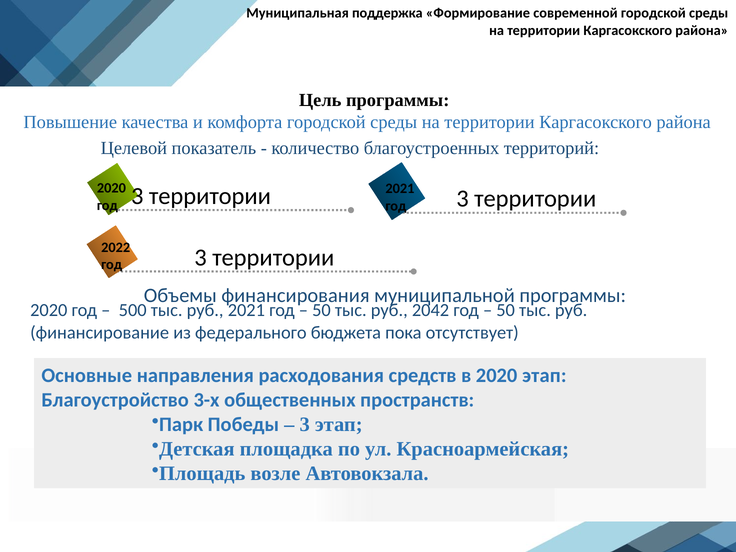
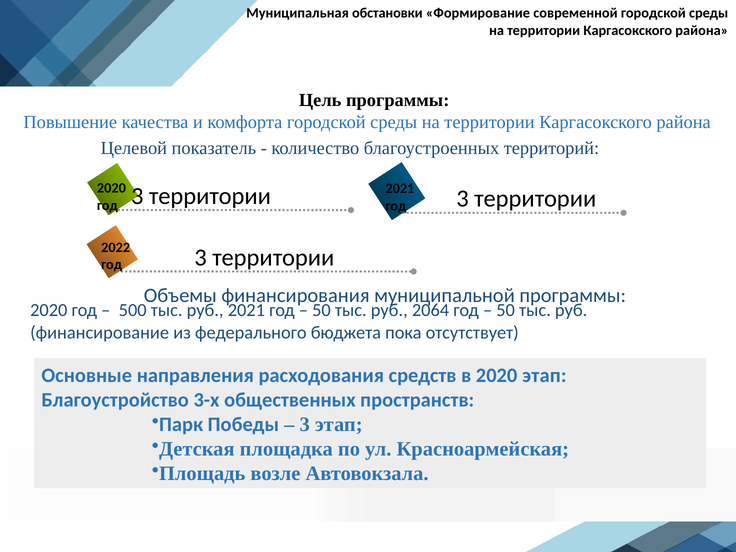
поддержка: поддержка -> обстановки
2042: 2042 -> 2064
